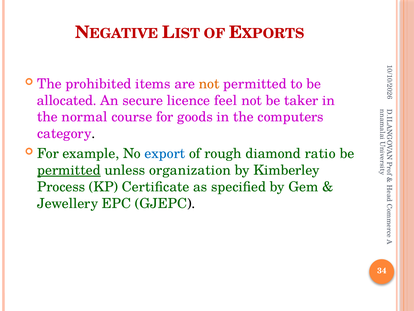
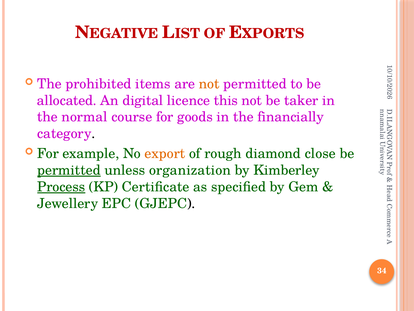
secure: secure -> digital
feel: feel -> this
computers: computers -> financially
export colour: blue -> orange
ratio: ratio -> close
Process underline: none -> present
